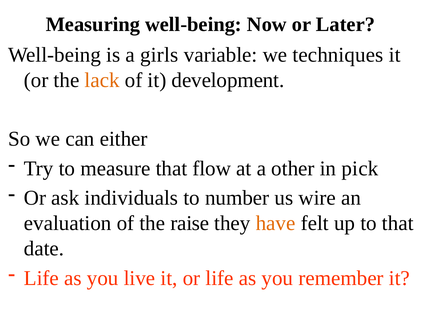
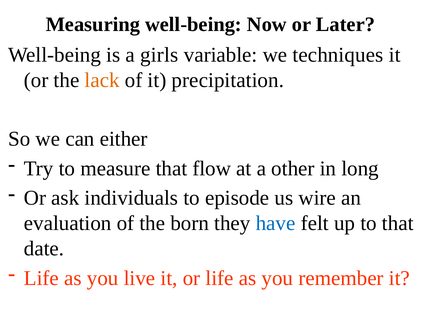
development: development -> precipitation
pick: pick -> long
number: number -> episode
raise: raise -> born
have colour: orange -> blue
